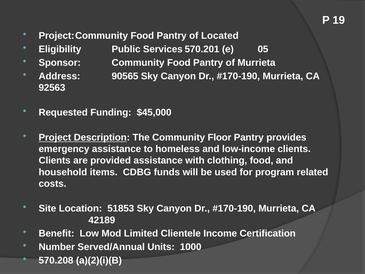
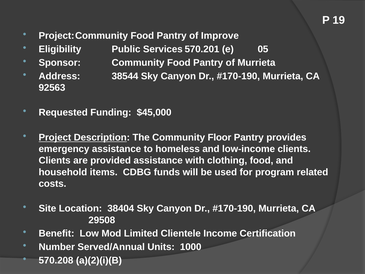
Located: Located -> Improve
90565: 90565 -> 38544
51853: 51853 -> 38404
42189: 42189 -> 29508
